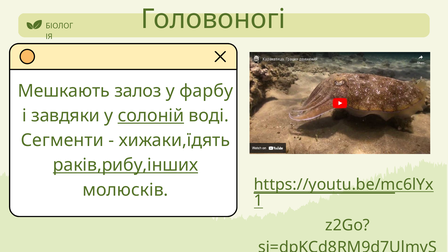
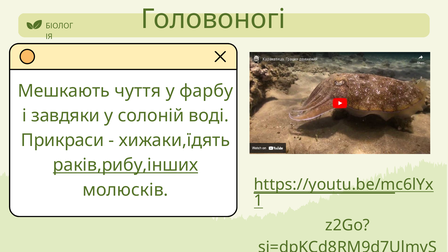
залоз: залоз -> чуття
солоній underline: present -> none
Сегменти: Сегменти -> Прикраси
